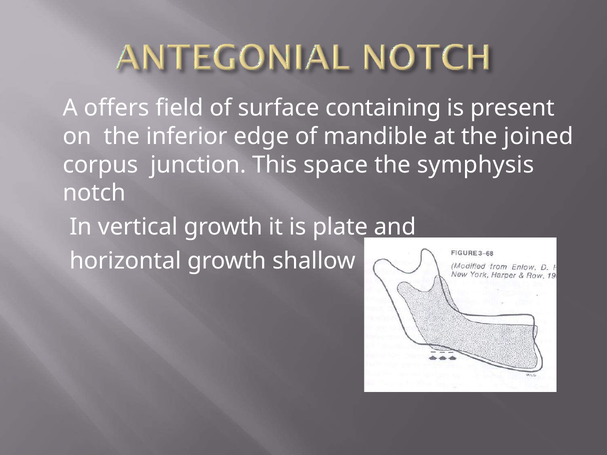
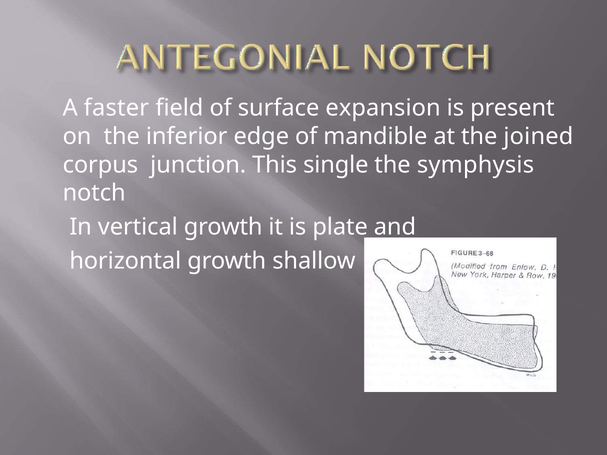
offers: offers -> faster
containing: containing -> expansion
space: space -> single
